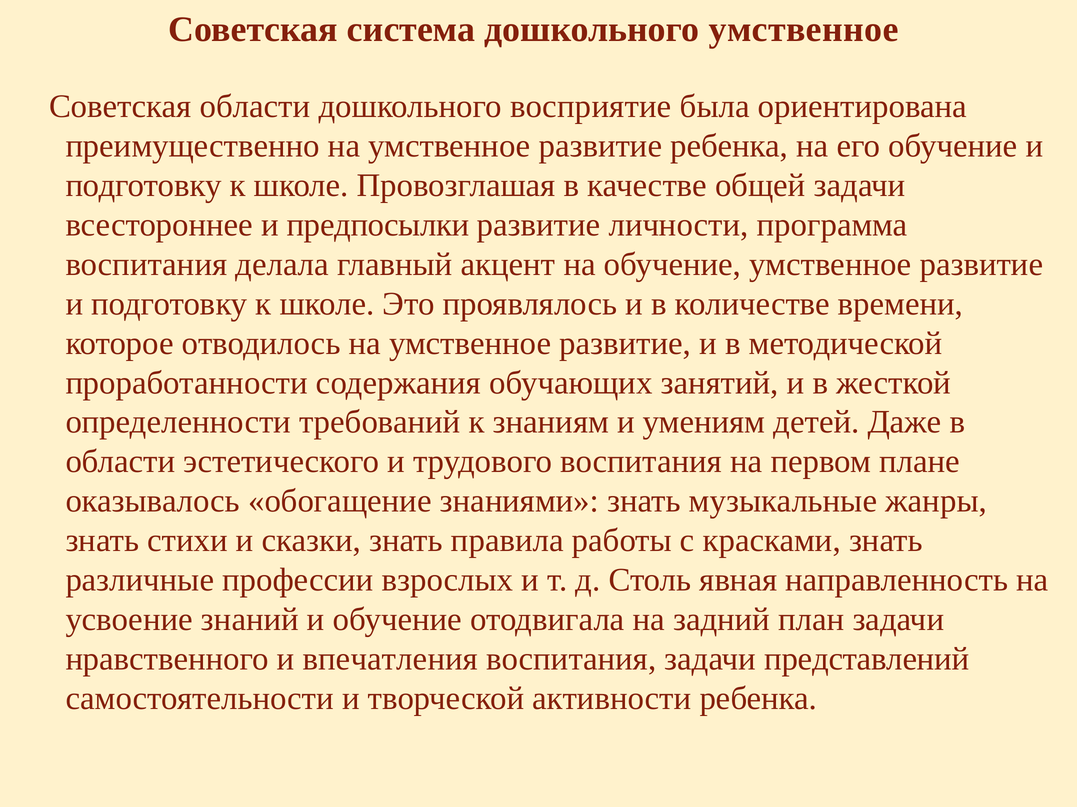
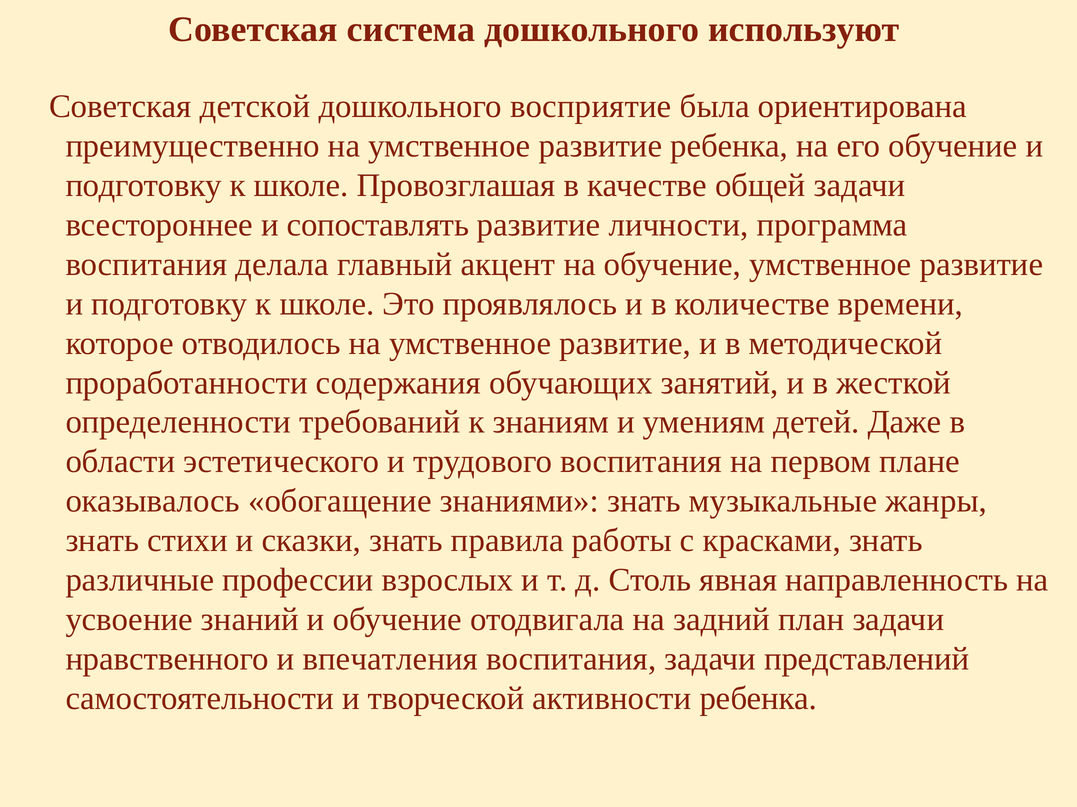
дошкольного умственное: умственное -> используют
Советская области: области -> детской
предпосылки: предпосылки -> сопоставлять
